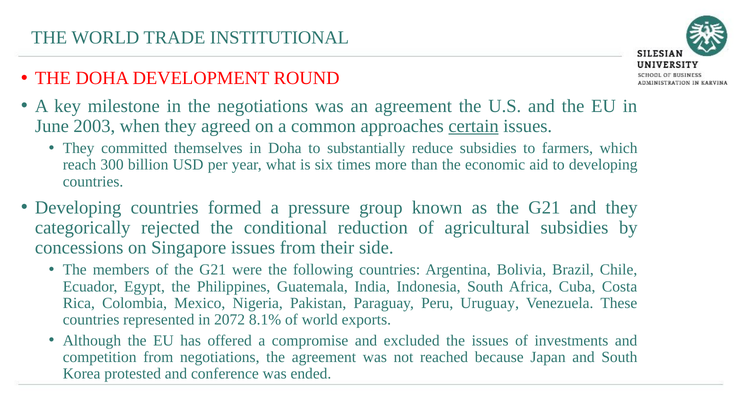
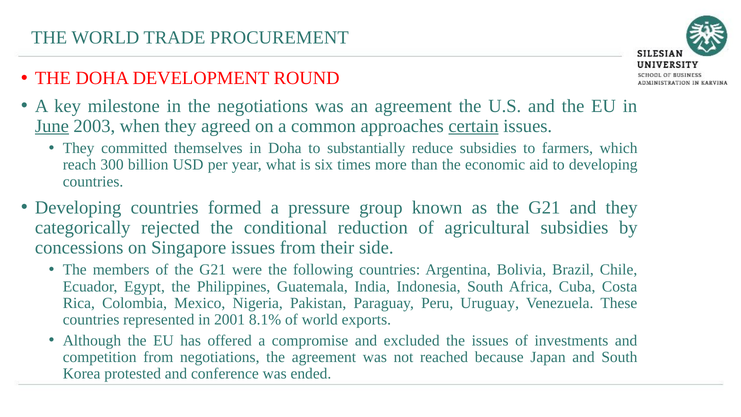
INSTITUTIONAL: INSTITUTIONAL -> PROCUREMENT
June underline: none -> present
2072: 2072 -> 2001
